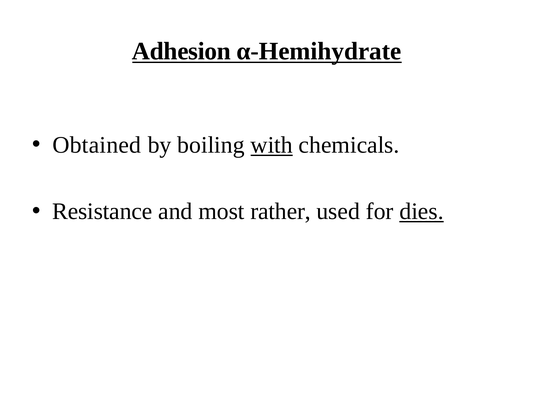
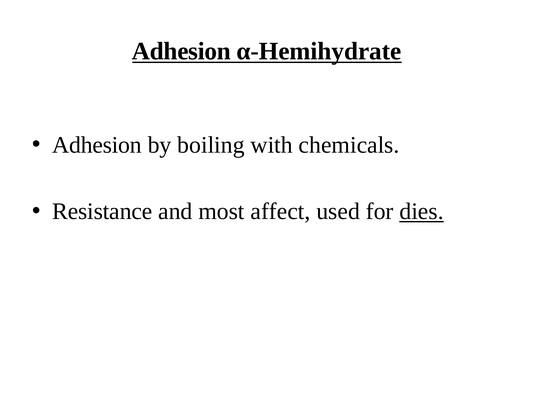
Obtained at (97, 145): Obtained -> Adhesion
with underline: present -> none
rather: rather -> affect
